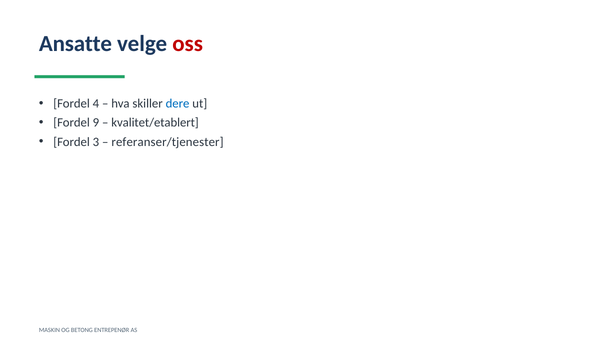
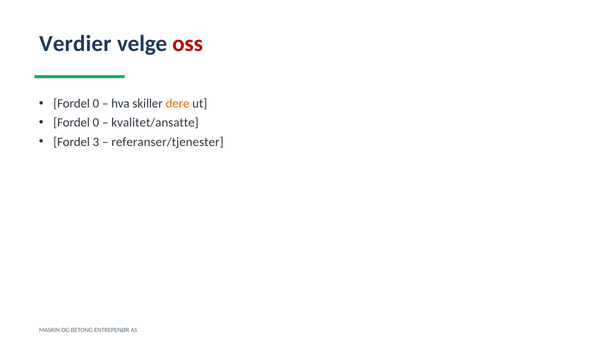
Ansatte: Ansatte -> Verdier
4 at (96, 104): 4 -> 0
dere colour: blue -> orange
9 at (96, 123): 9 -> 0
kvalitet/etablert: kvalitet/etablert -> kvalitet/ansatte
